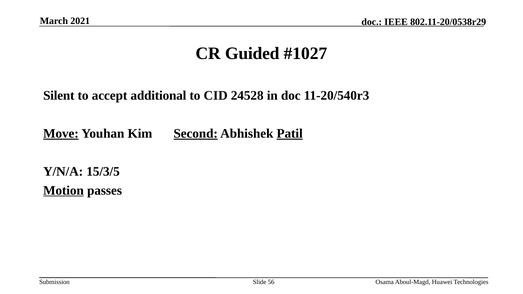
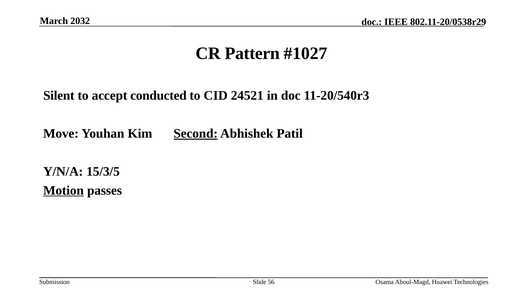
2021: 2021 -> 2032
Guided: Guided -> Pattern
additional: additional -> conducted
24528: 24528 -> 24521
Move underline: present -> none
Patil underline: present -> none
